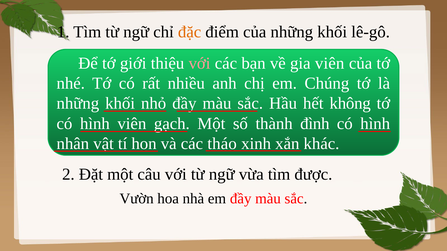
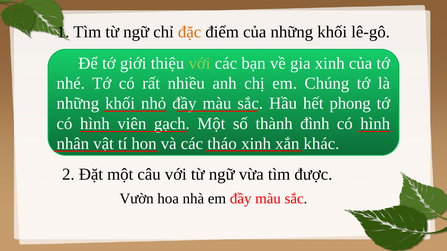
với at (200, 63) colour: pink -> light green
gia viên: viên -> xinh
không: không -> phong
